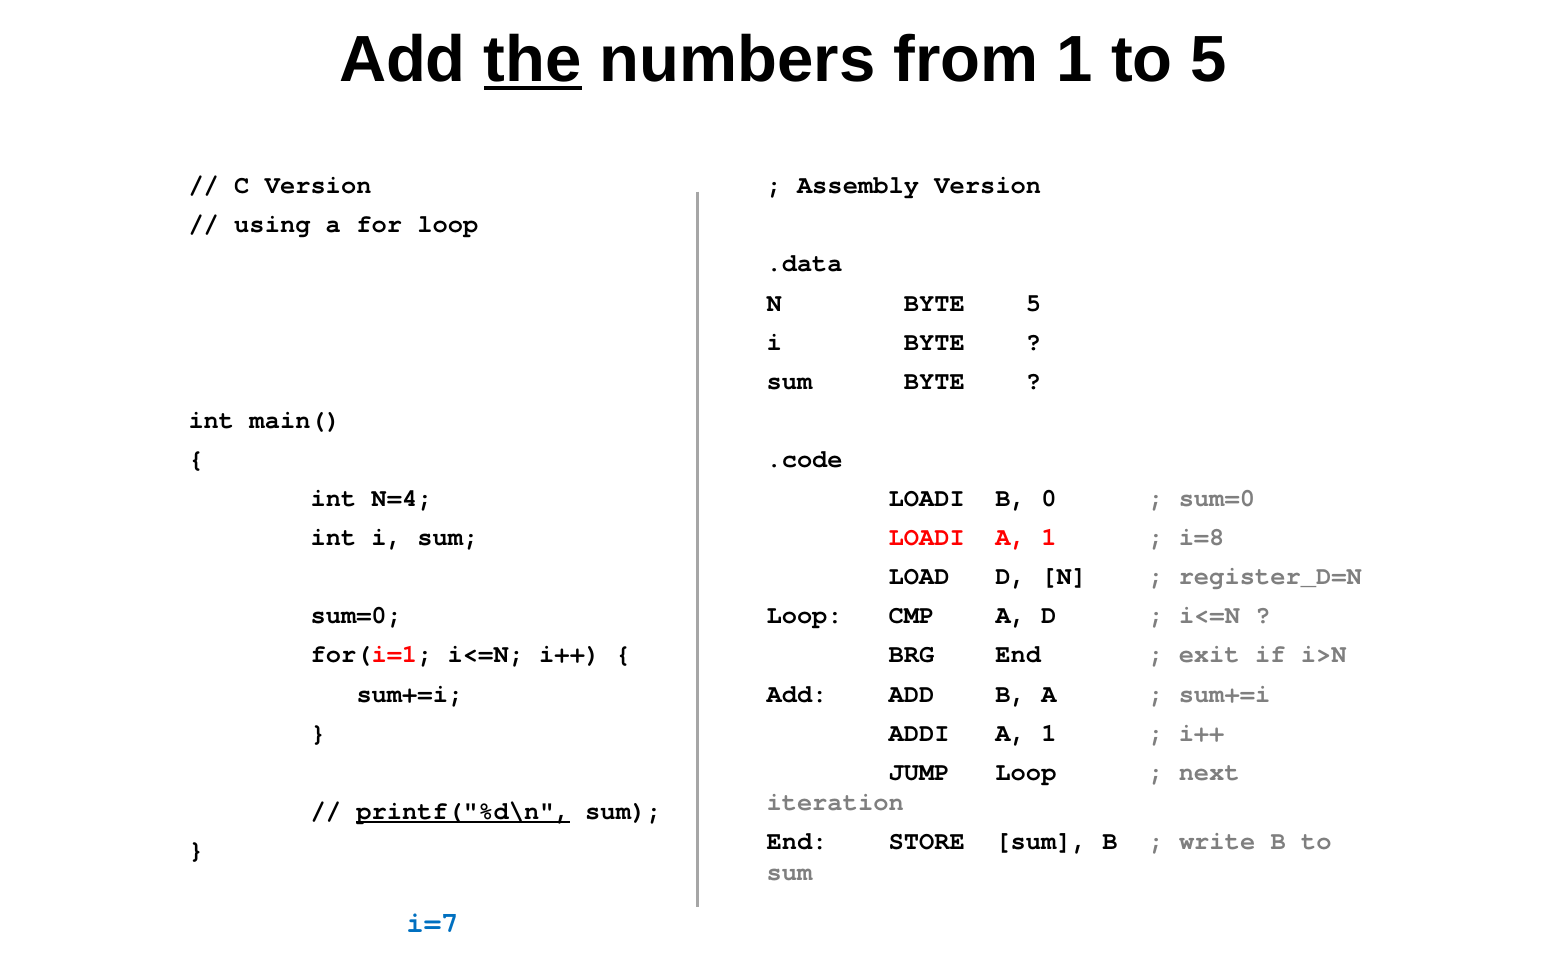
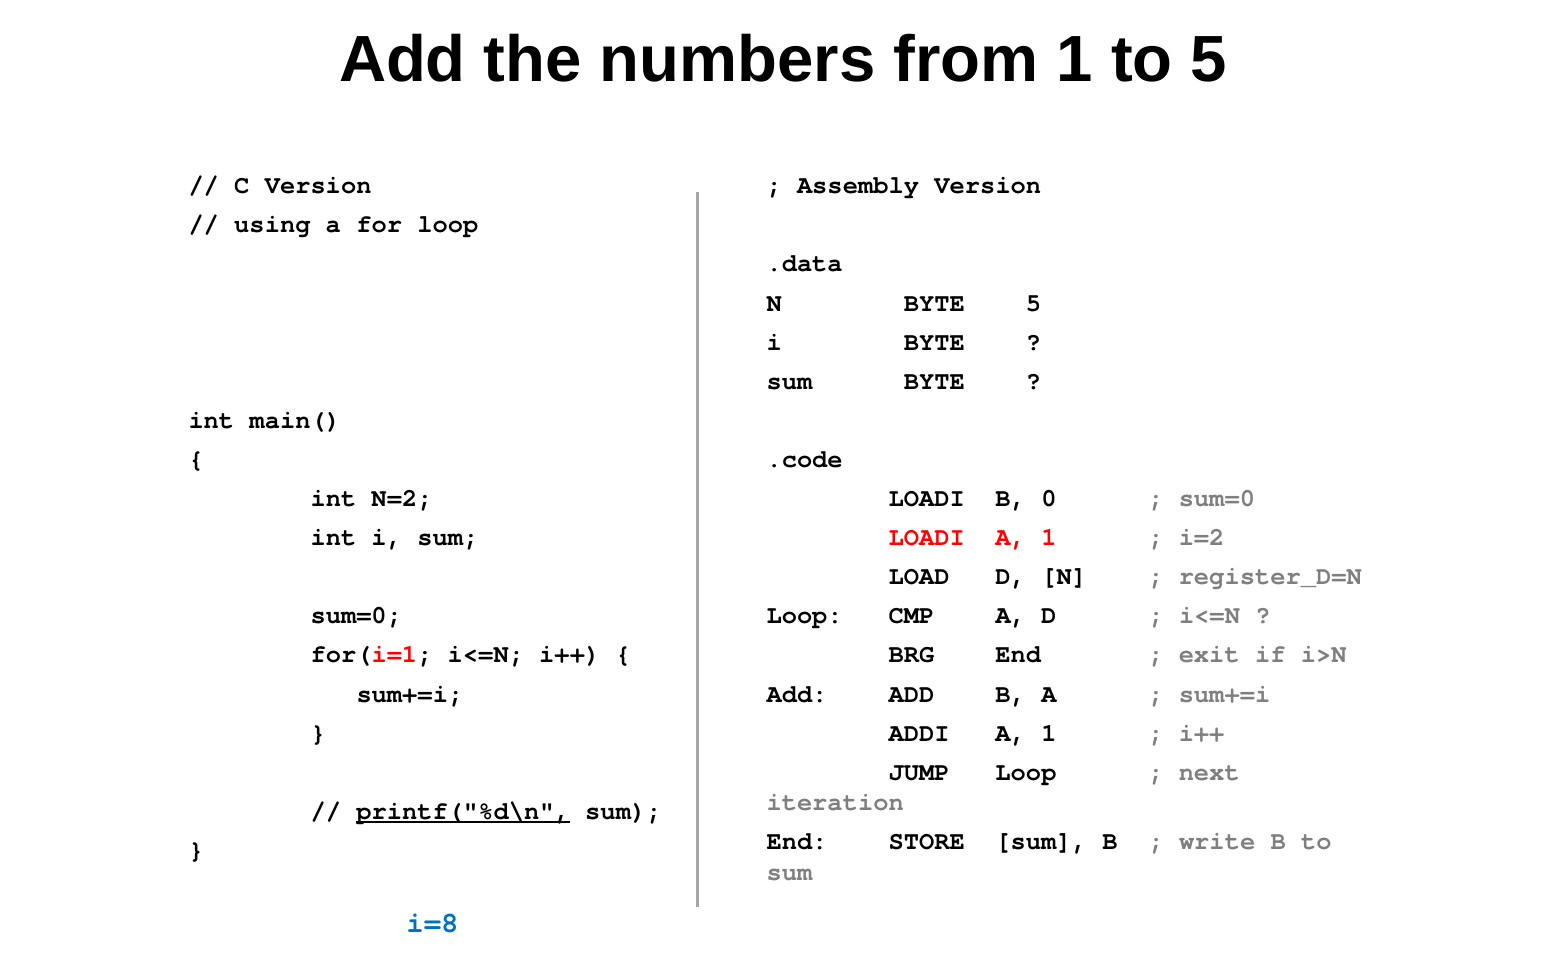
the underline: present -> none
N=4: N=4 -> N=2
i=8: i=8 -> i=2
i=7: i=7 -> i=8
